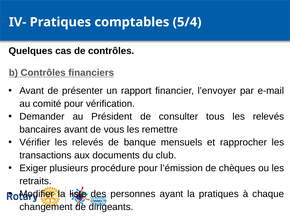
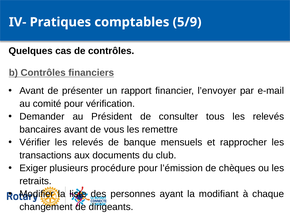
5/4: 5/4 -> 5/9
la pratiques: pratiques -> modifiant
